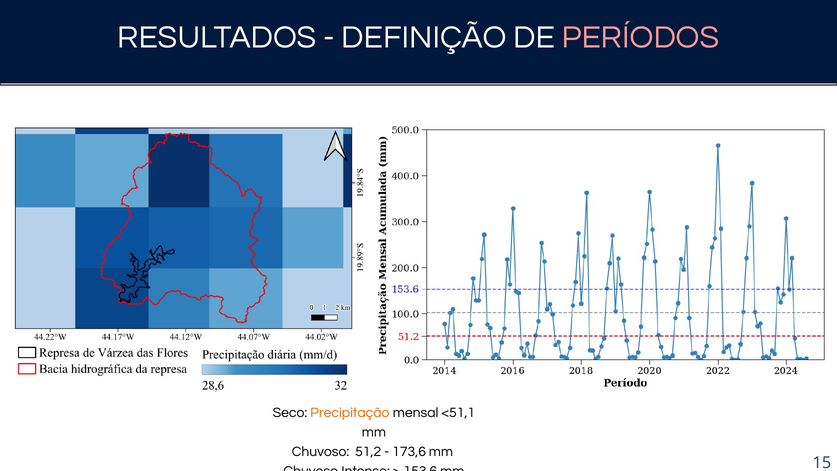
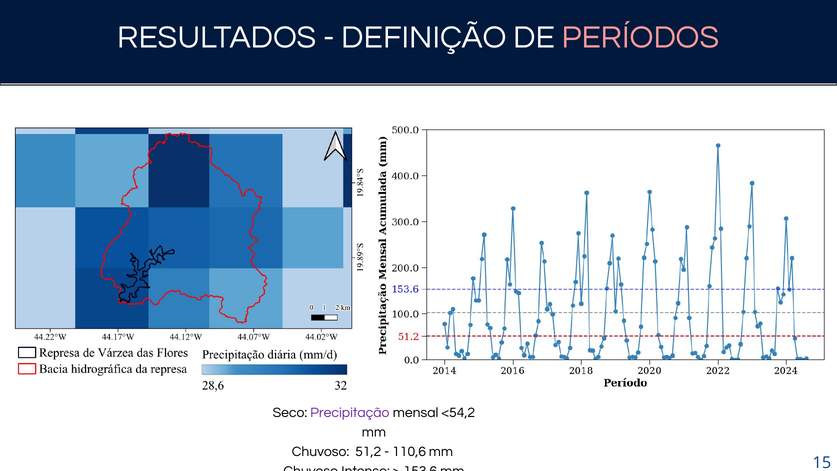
Precipitação colour: orange -> purple
<51,1: <51,1 -> <54,2
173,6: 173,6 -> 110,6
